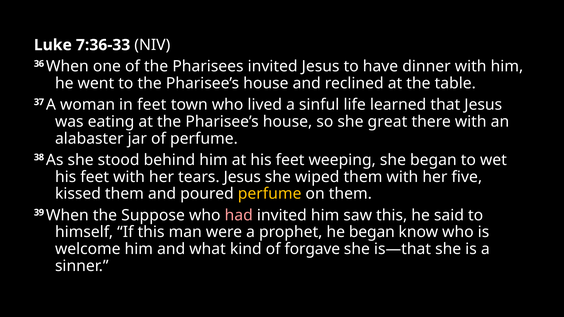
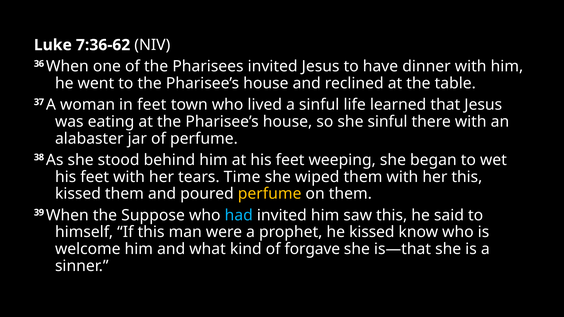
7:36-33: 7:36-33 -> 7:36-62
she great: great -> sinful
tears Jesus: Jesus -> Time
her five: five -> this
had colour: pink -> light blue
he began: began -> kissed
